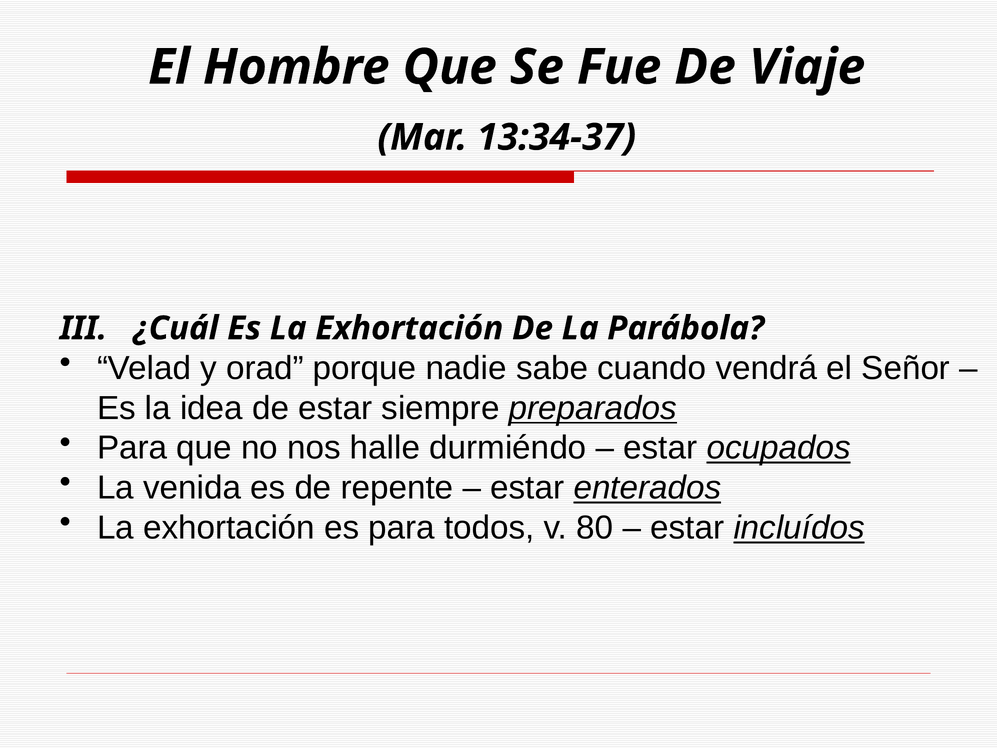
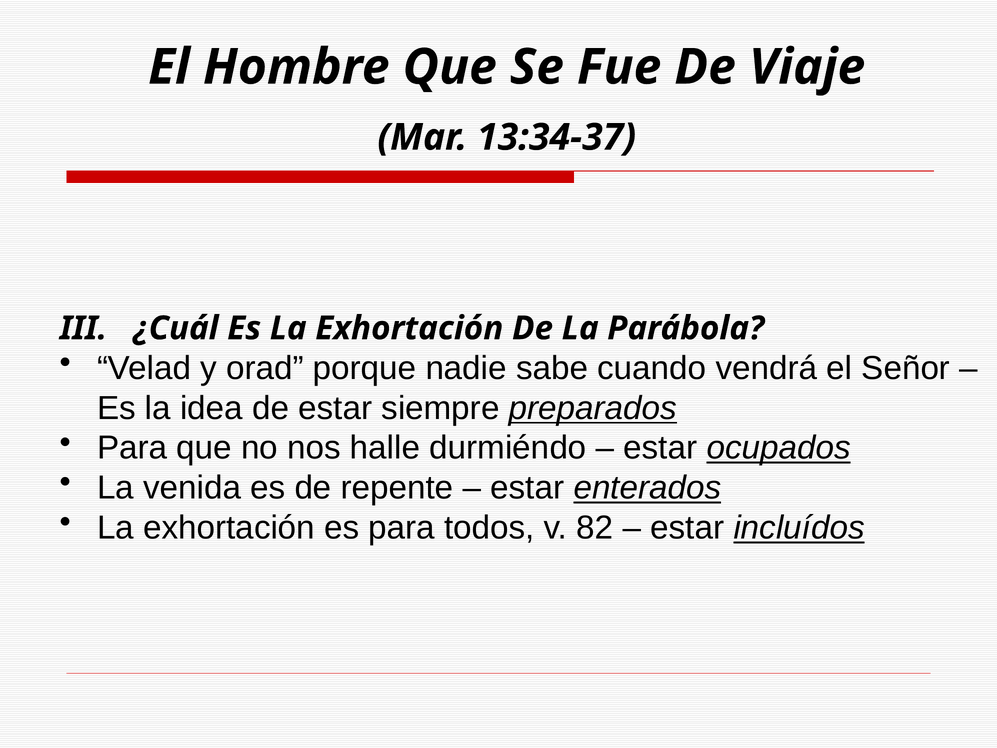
80: 80 -> 82
